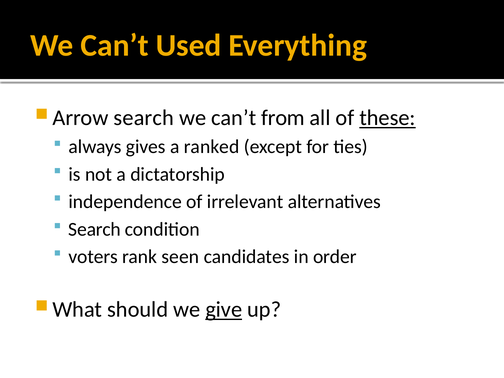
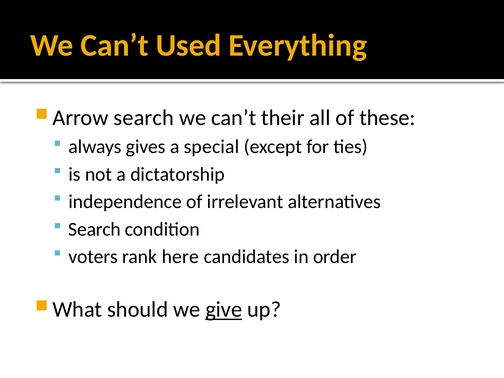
from: from -> their
these underline: present -> none
ranked: ranked -> special
seen: seen -> here
